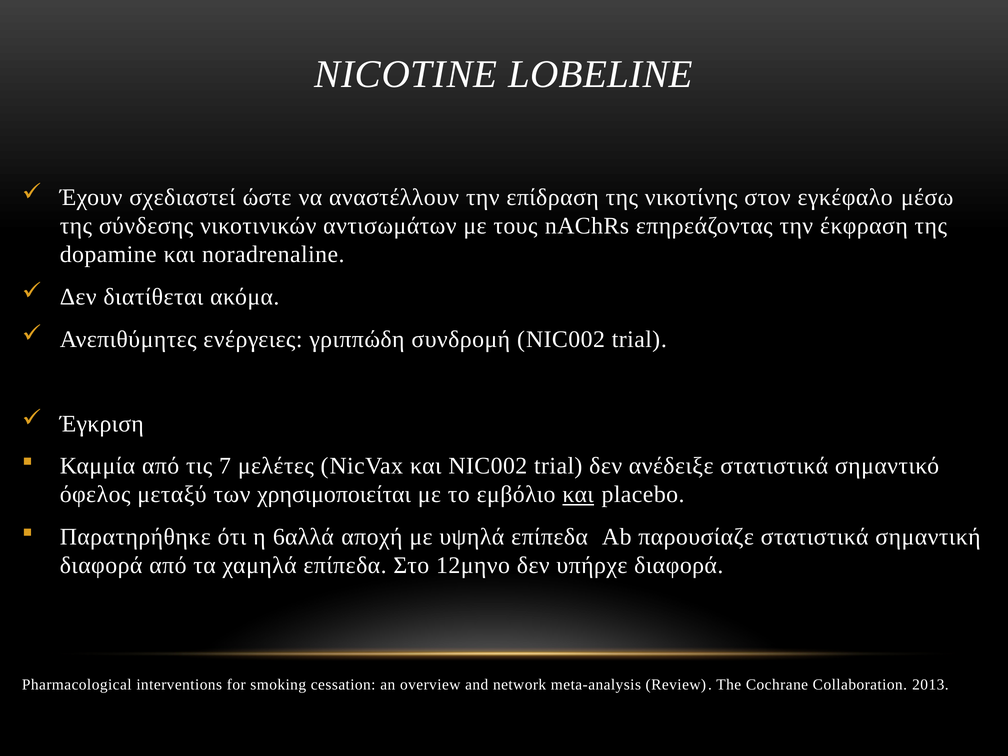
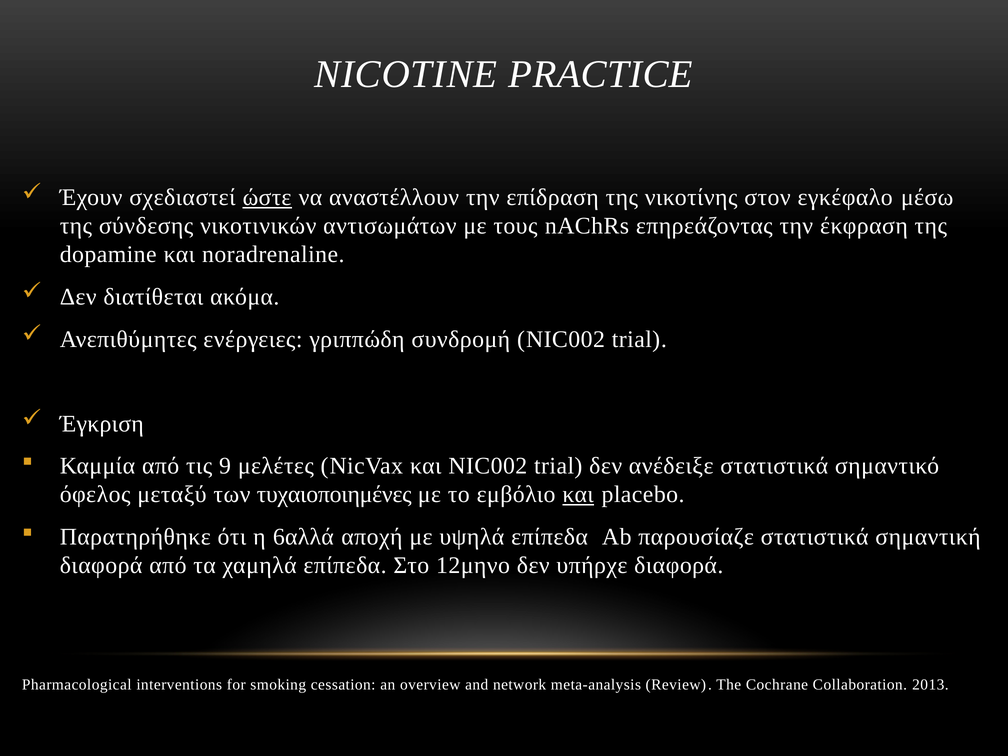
LOBELINE: LOBELINE -> PRACTICE
ώστε underline: none -> present
7: 7 -> 9
χρησιμοποιείται: χρησιμοποιείται -> τυχαιοποιημένες
